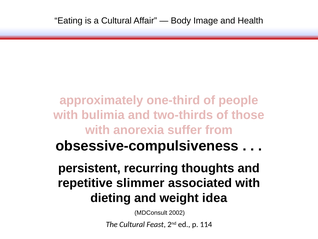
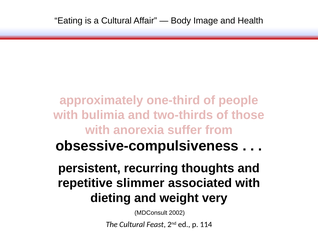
idea: idea -> very
